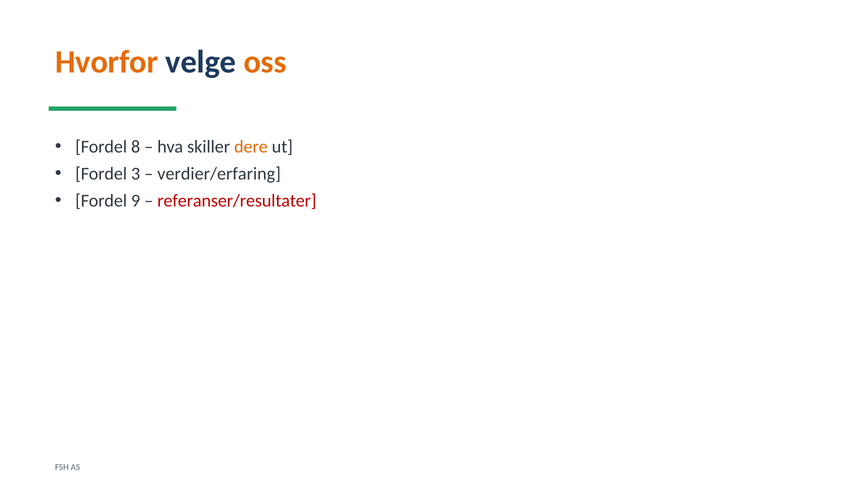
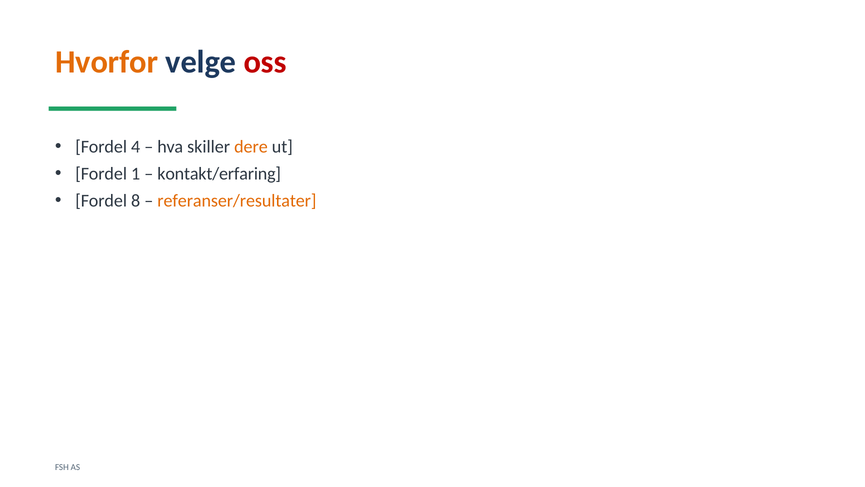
oss colour: orange -> red
8: 8 -> 4
3: 3 -> 1
verdier/erfaring: verdier/erfaring -> kontakt/erfaring
9: 9 -> 8
referanser/resultater colour: red -> orange
